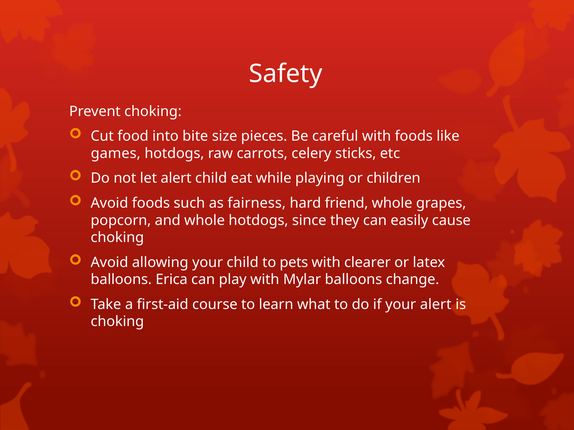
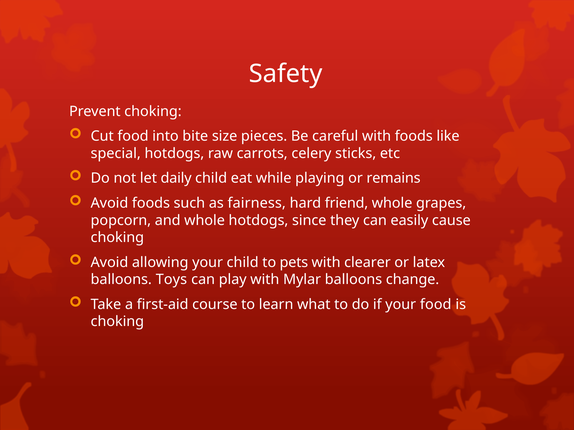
games: games -> special
let alert: alert -> daily
children: children -> remains
Erica: Erica -> Toys
your alert: alert -> food
